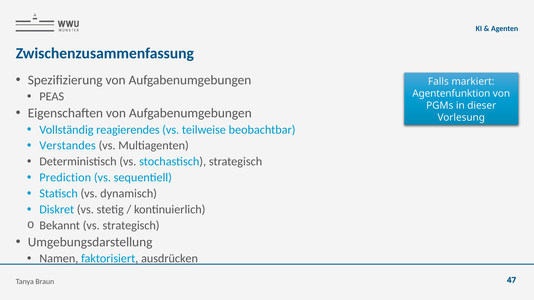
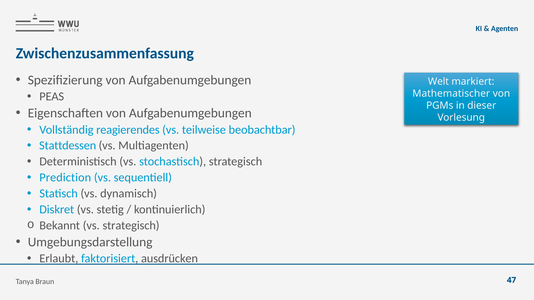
Falls: Falls -> Welt
Agentenfunktion: Agentenfunktion -> Mathematischer
Verstandes: Verstandes -> Stattdessen
Namen: Namen -> Erlaubt
